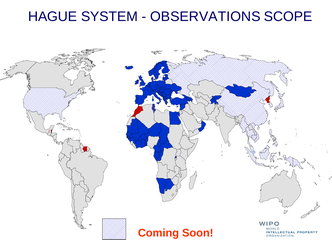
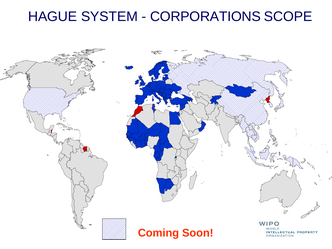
OBSERVATIONS: OBSERVATIONS -> CORPORATIONS
